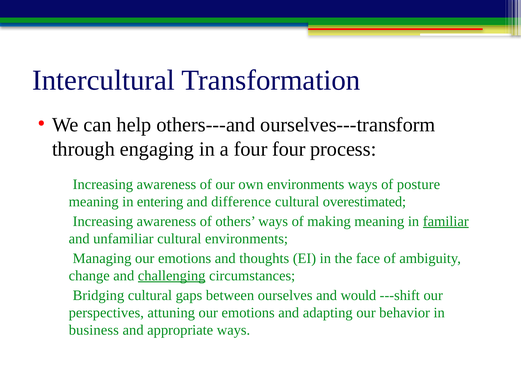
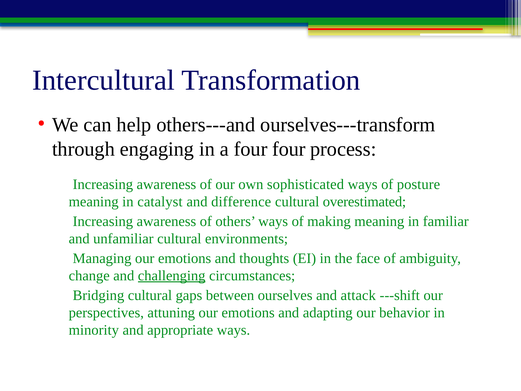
own environments: environments -> sophisticated
entering: entering -> catalyst
familiar underline: present -> none
would: would -> attack
business: business -> minority
